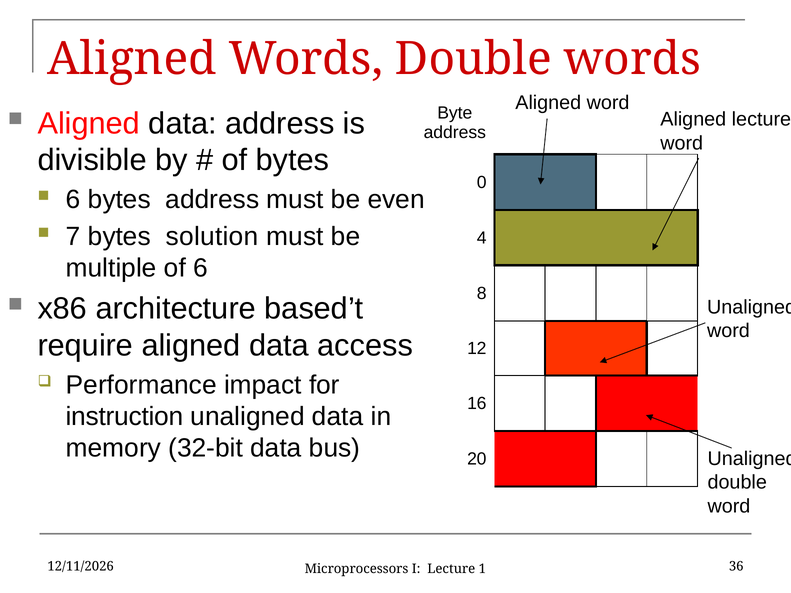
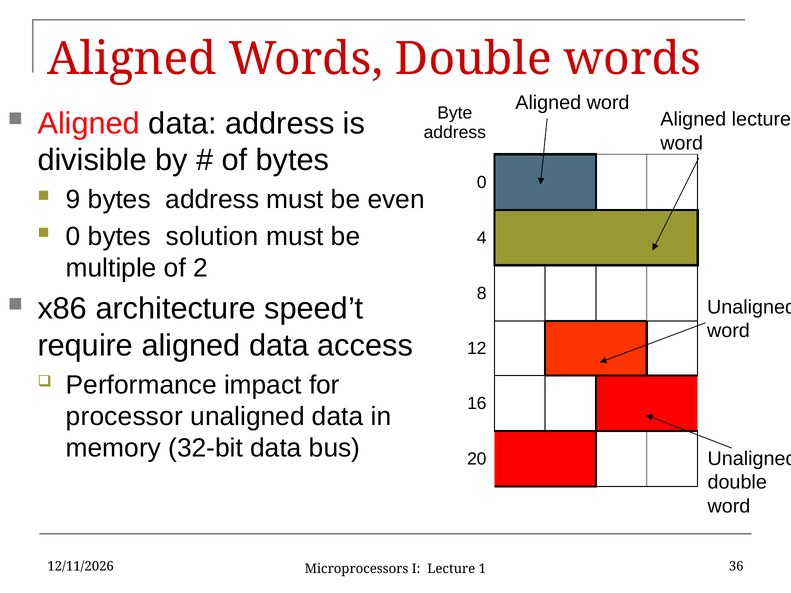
6 at (73, 200): 6 -> 9
7 at (73, 237): 7 -> 0
of 6: 6 -> 2
based’t: based’t -> speed’t
instruction: instruction -> processor
